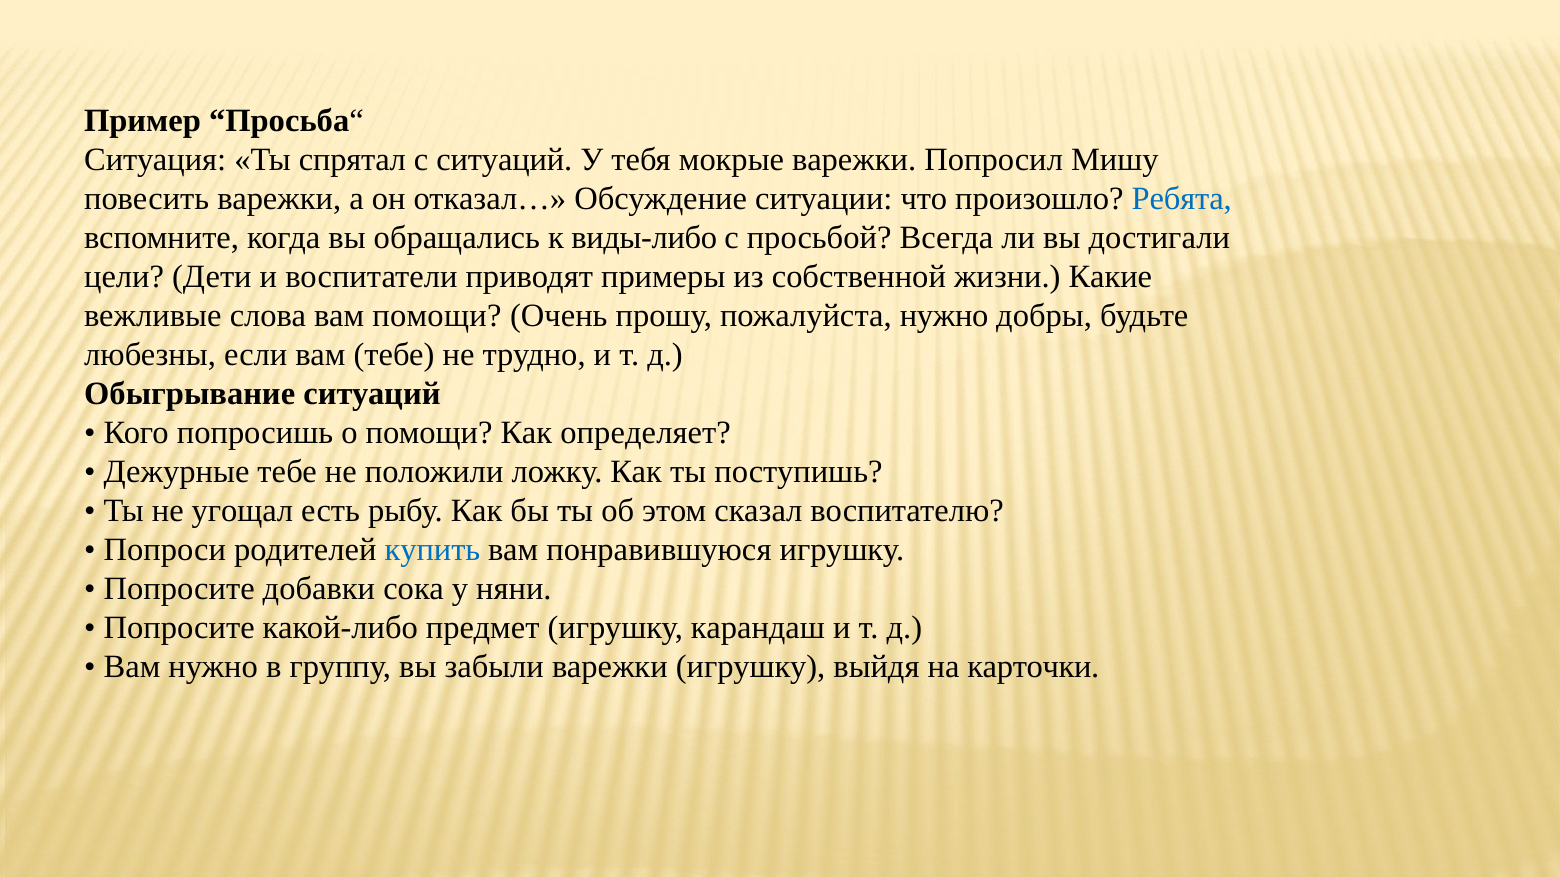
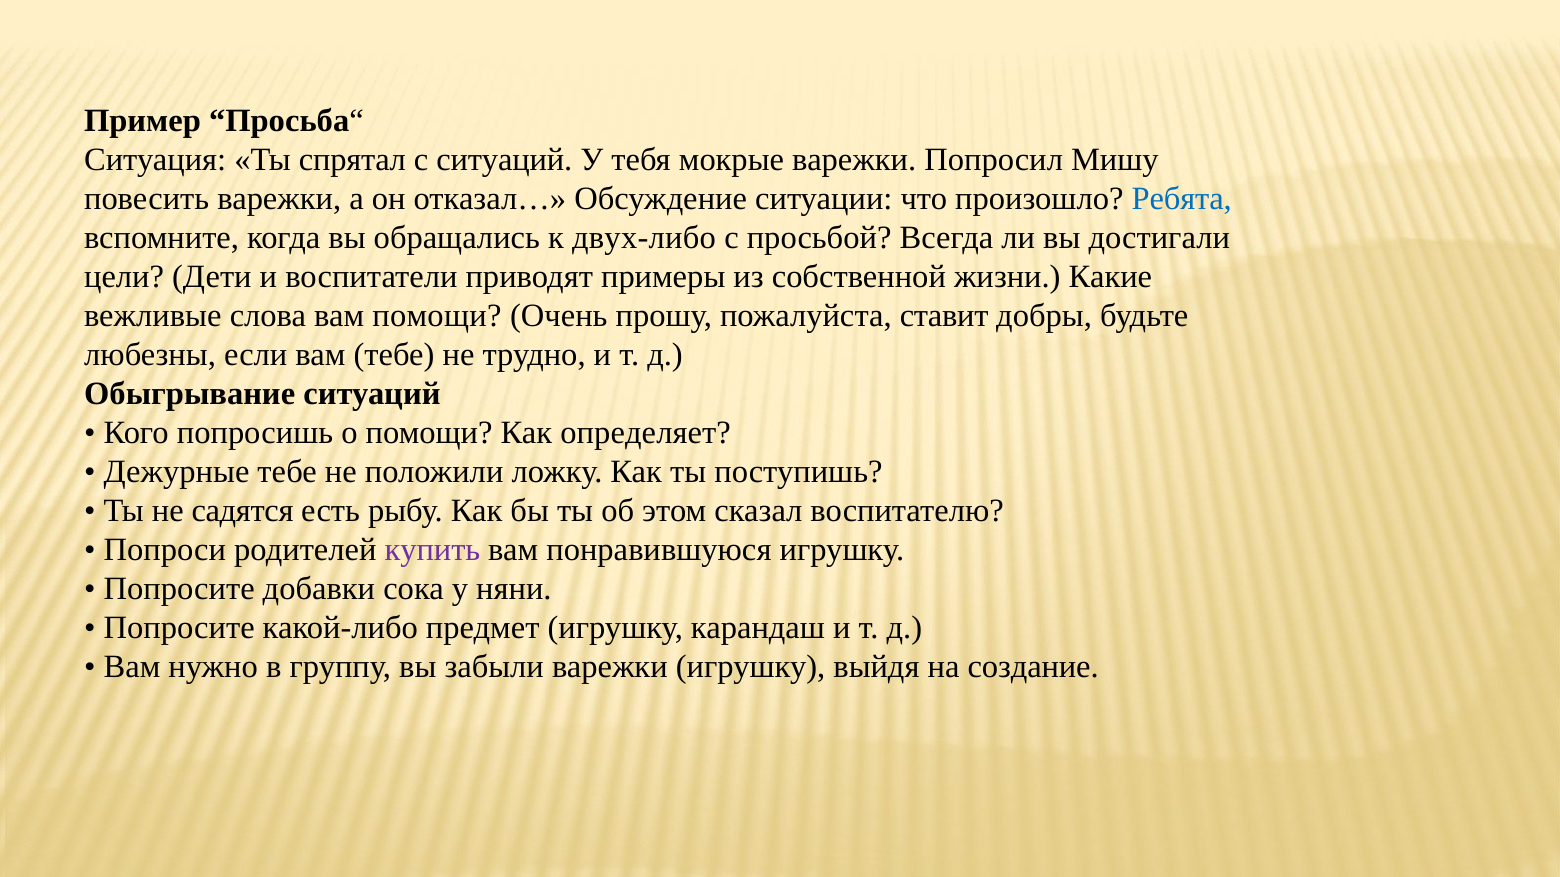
виды-либо: виды-либо -> двух-либо
пожалуйста нужно: нужно -> ставит
угощал: угощал -> садятся
купить colour: blue -> purple
карточки: карточки -> создание
